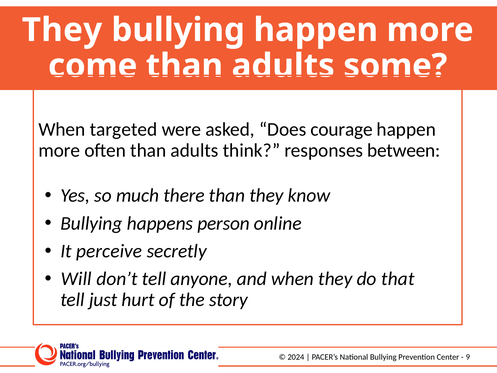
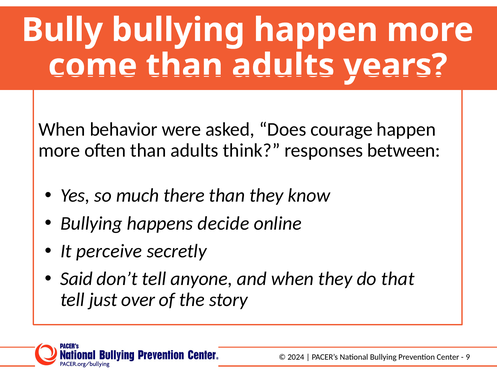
They at (62, 30): They -> Bully
some: some -> years
targeted: targeted -> behavior
person: person -> decide
Will: Will -> Said
hurt: hurt -> over
